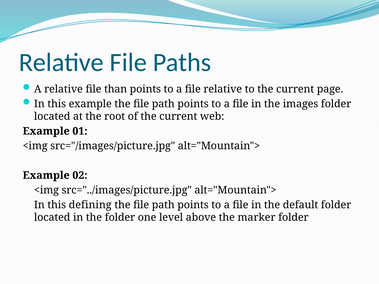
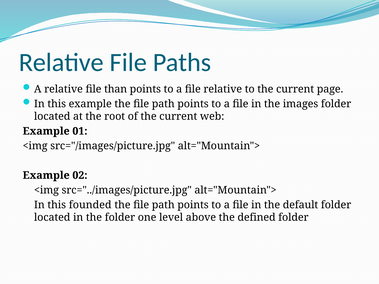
defining: defining -> founded
marker: marker -> defined
